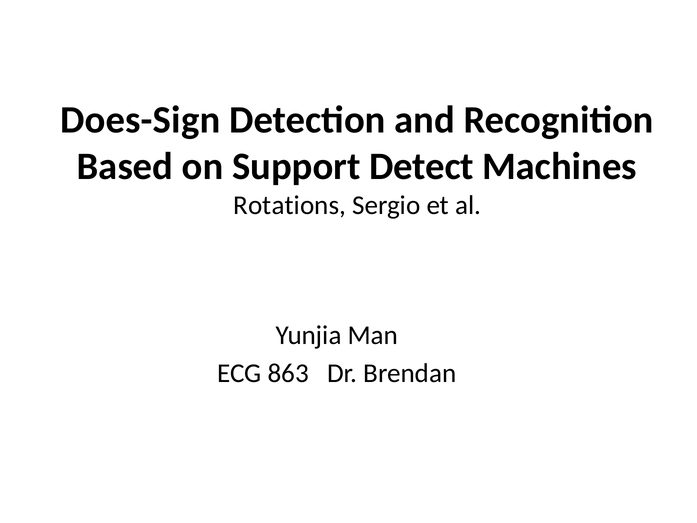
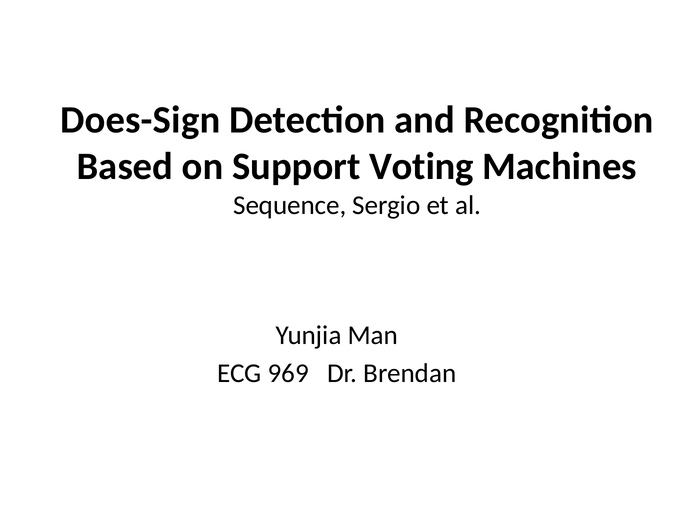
Detect: Detect -> Voting
Rotations: Rotations -> Sequence
863: 863 -> 969
